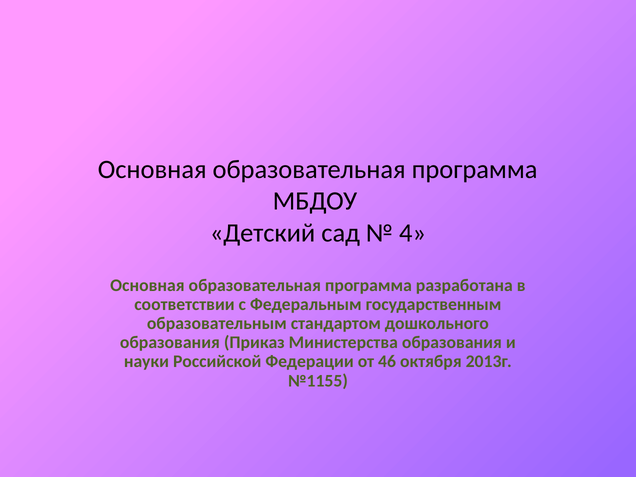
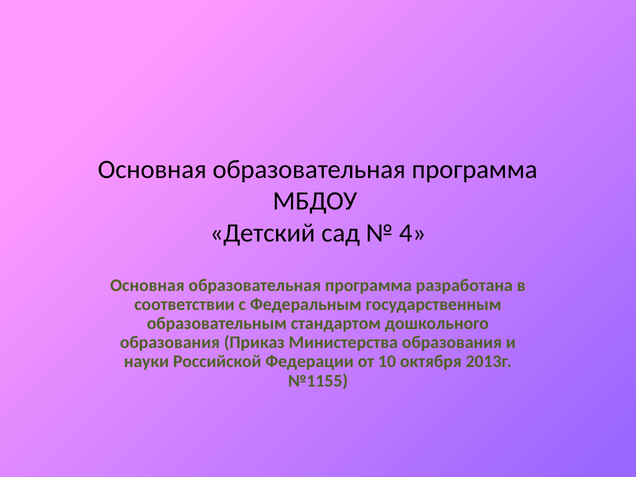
46: 46 -> 10
